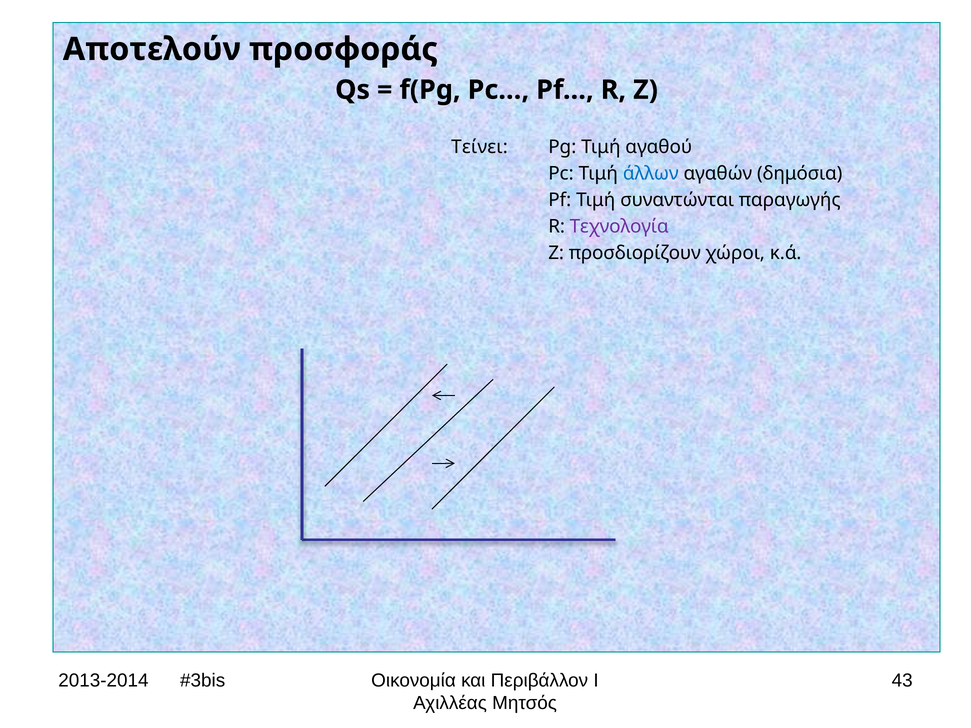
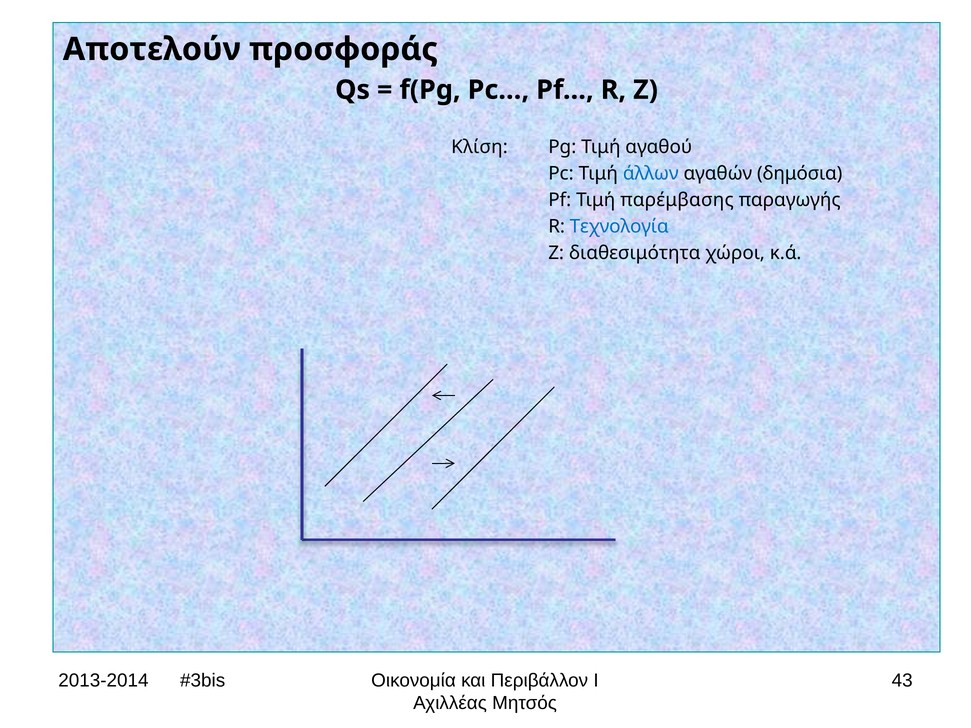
Τείνει: Τείνει -> Κλίση
συναντώνται: συναντώνται -> παρέμβασης
Τεχνολογία colour: purple -> blue
προσδιορίζουν: προσδιορίζουν -> διαθεσιμότητα
